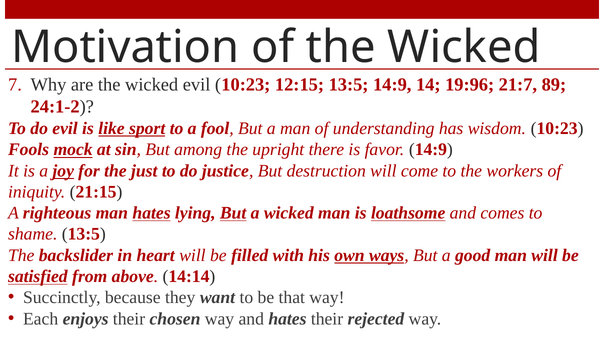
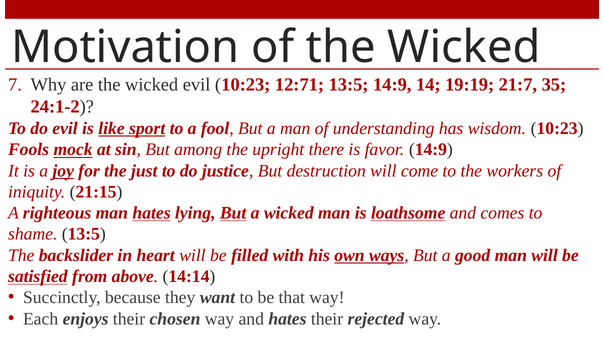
12:15: 12:15 -> 12:71
19:96: 19:96 -> 19:19
89: 89 -> 35
